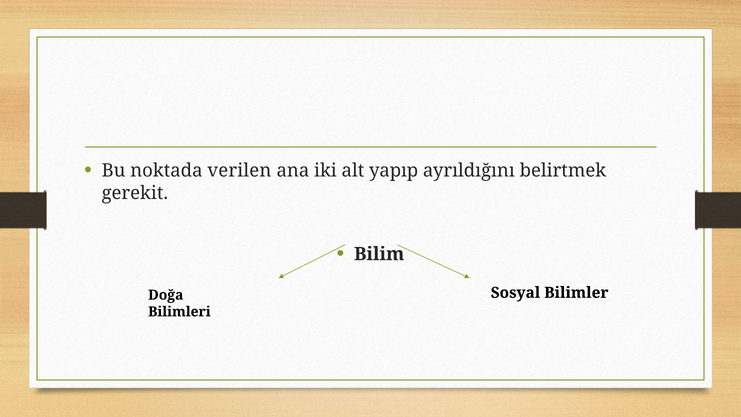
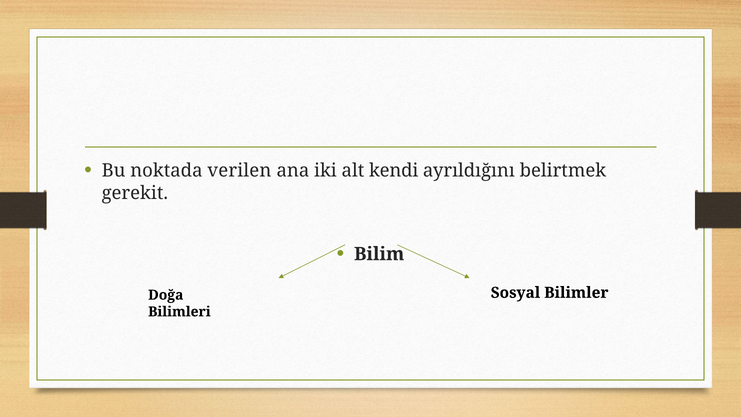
yapıp: yapıp -> kendi
